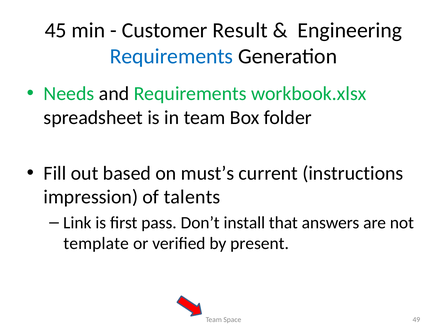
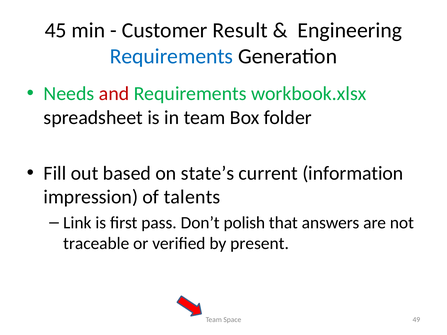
and colour: black -> red
must’s: must’s -> state’s
instructions: instructions -> information
install: install -> polish
template: template -> traceable
